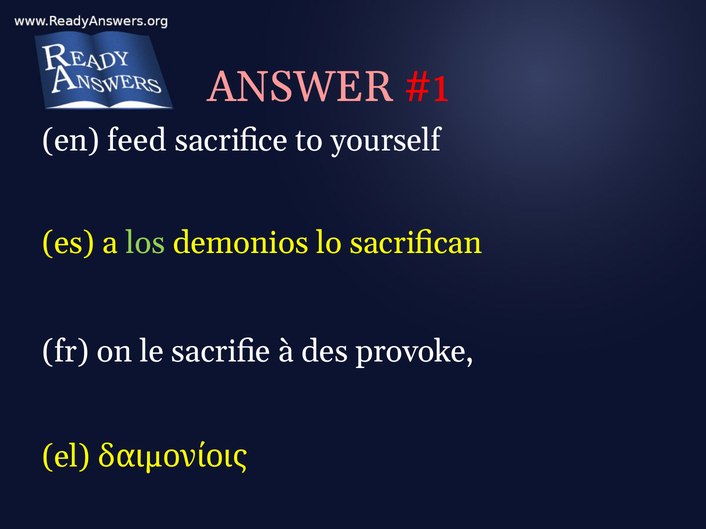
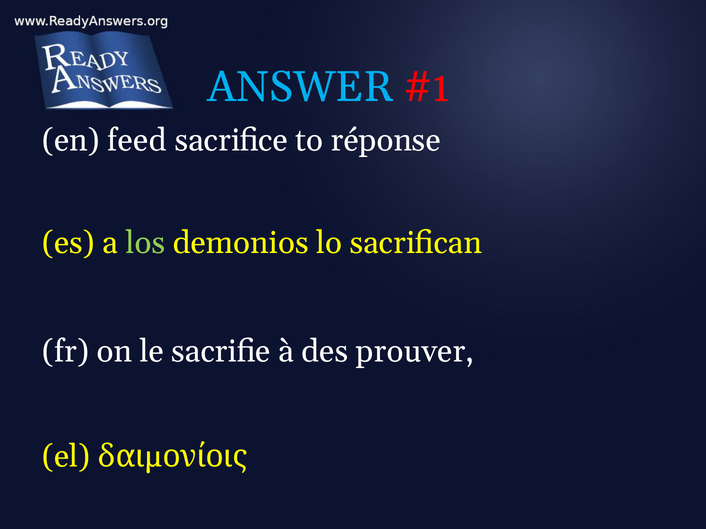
ANSWER colour: pink -> light blue
yourself: yourself -> réponse
provoke: provoke -> prouver
